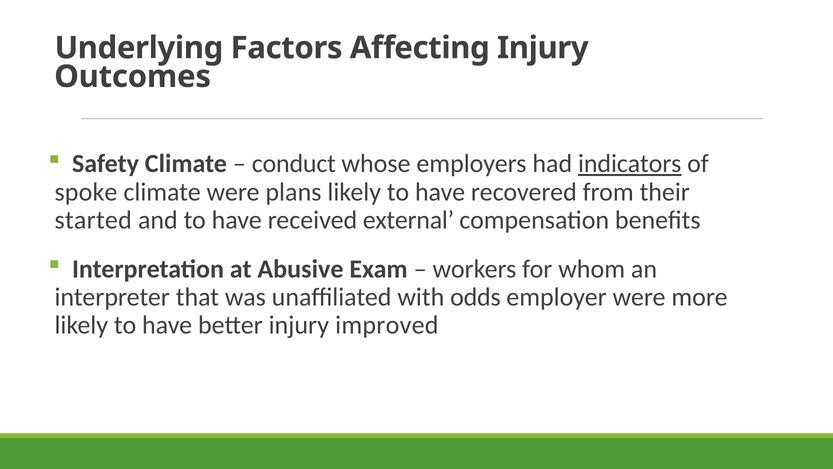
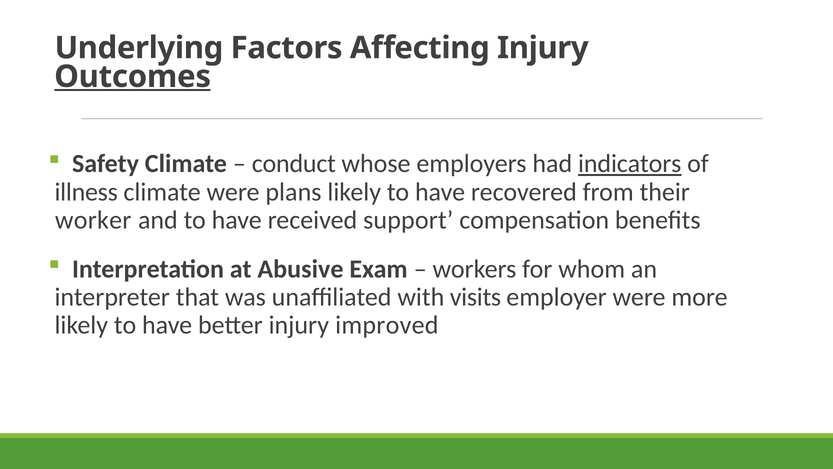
Outcomes underline: none -> present
spoke: spoke -> illness
started: started -> worker
external: external -> support
odds: odds -> visits
